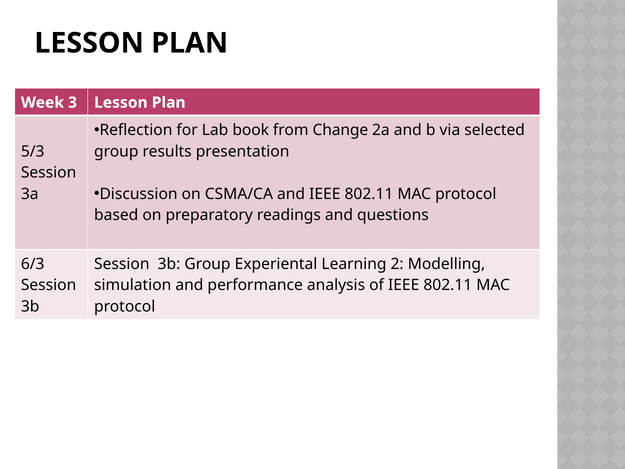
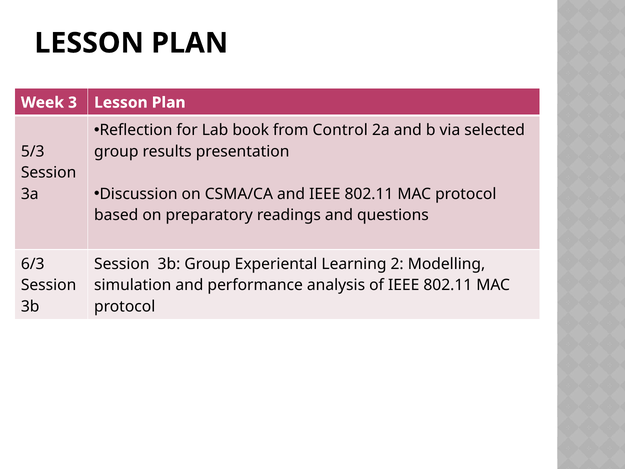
Change: Change -> Control
